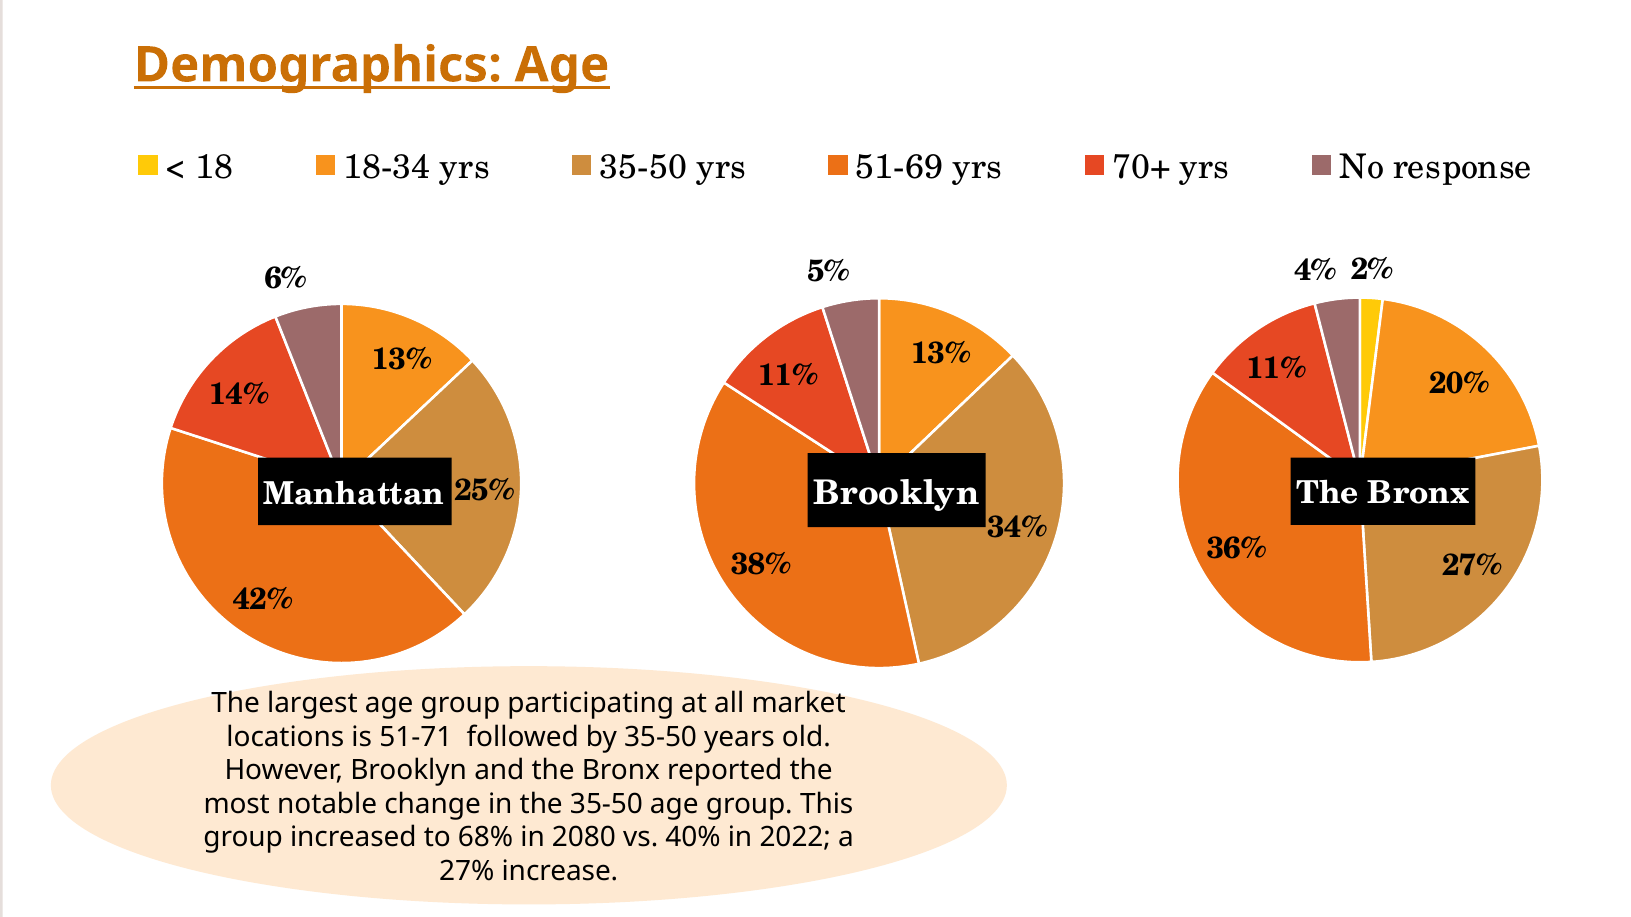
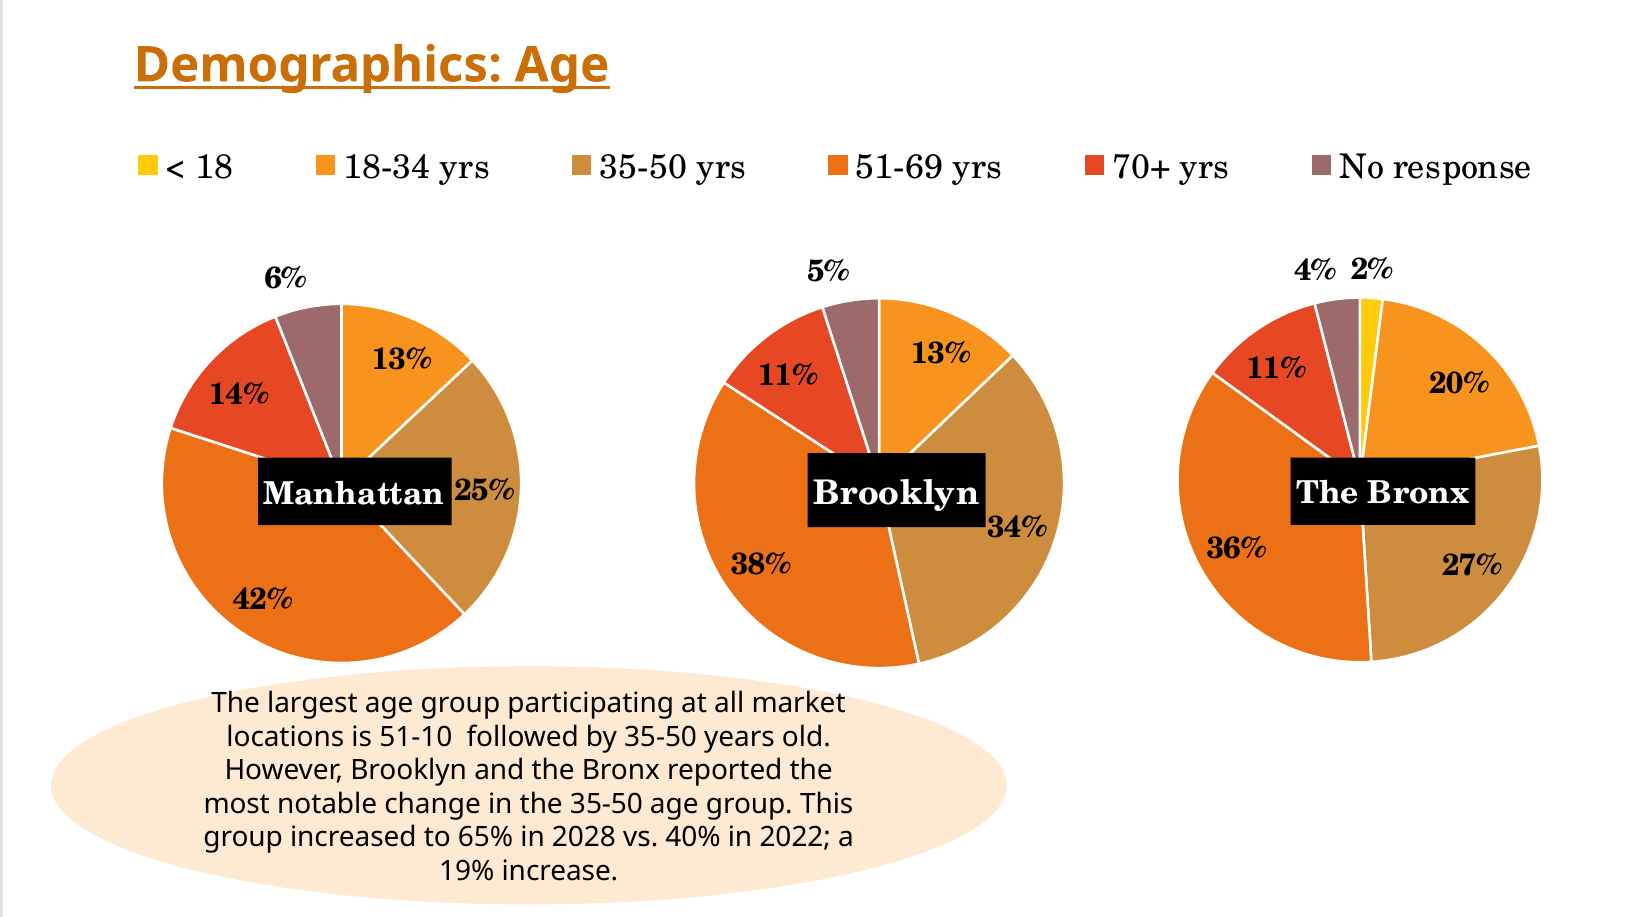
51-71: 51-71 -> 51-10
68%: 68% -> 65%
2080: 2080 -> 2028
27% at (467, 872): 27% -> 19%
